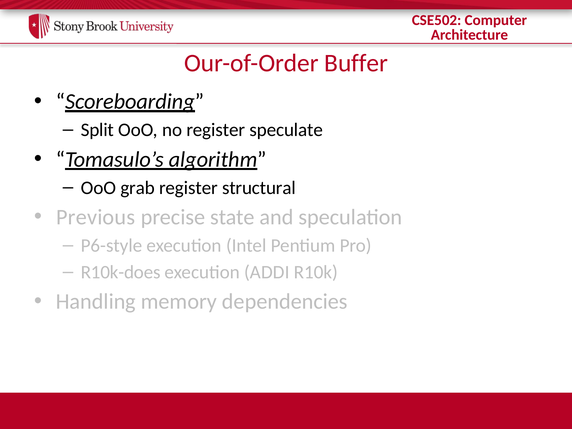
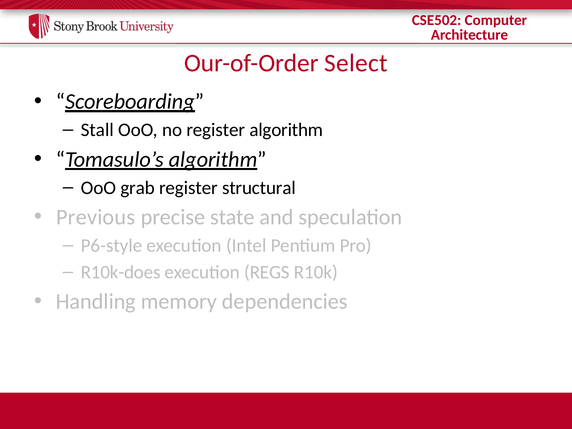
Buffer: Buffer -> Select
Split: Split -> Stall
register speculate: speculate -> algorithm
ADDI: ADDI -> REGS
